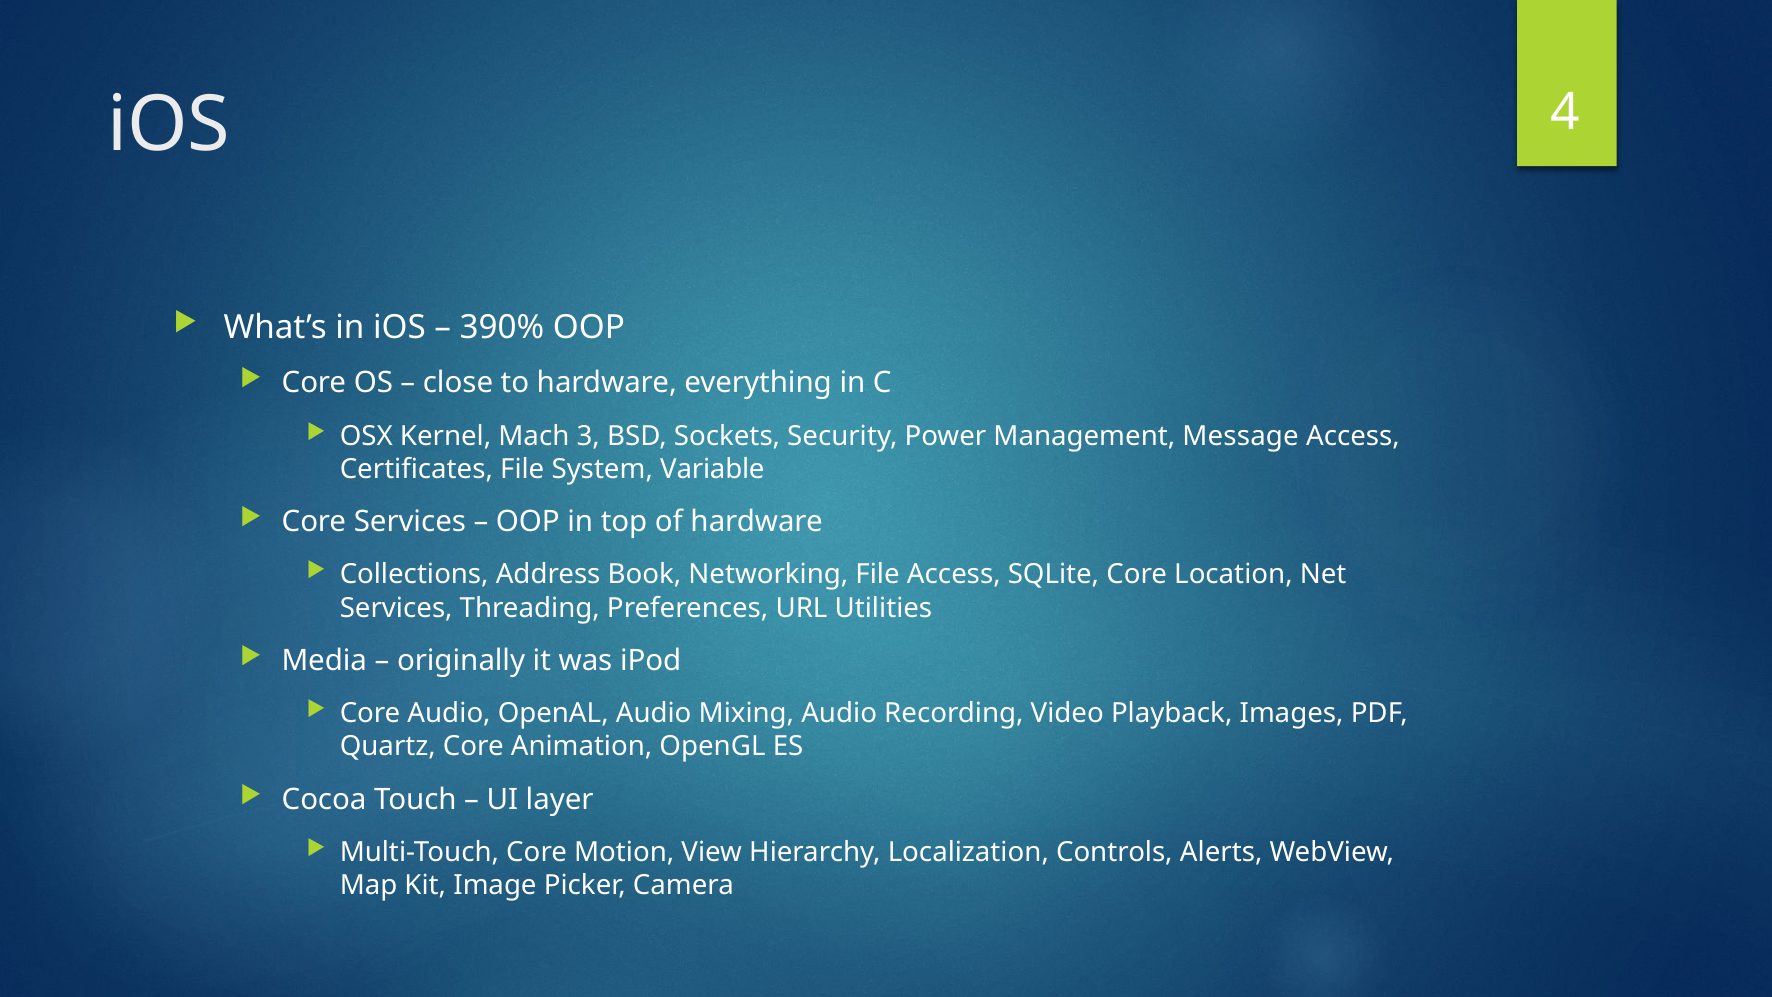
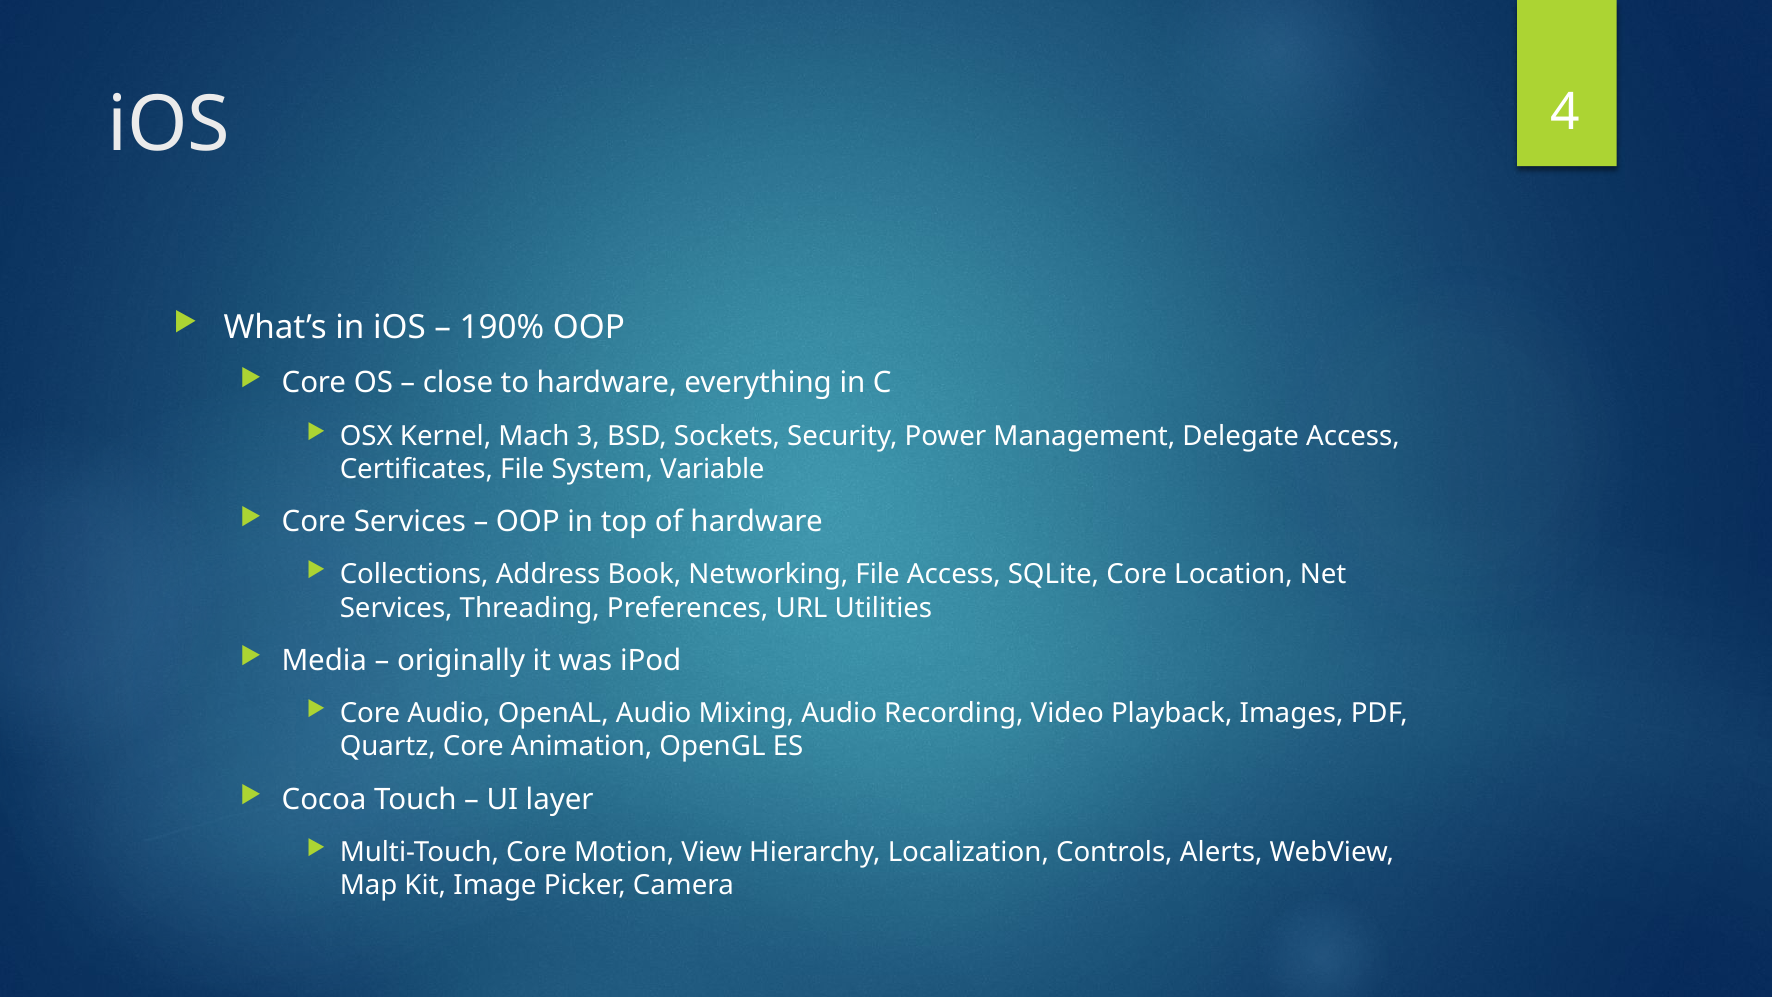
390%: 390% -> 190%
Message: Message -> Delegate
